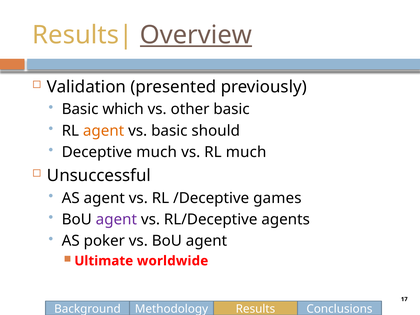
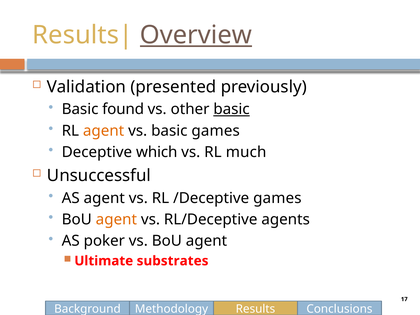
which: which -> found
basic at (232, 109) underline: none -> present
basic should: should -> games
Deceptive much: much -> which
agent at (116, 219) colour: purple -> orange
worldwide: worldwide -> substrates
